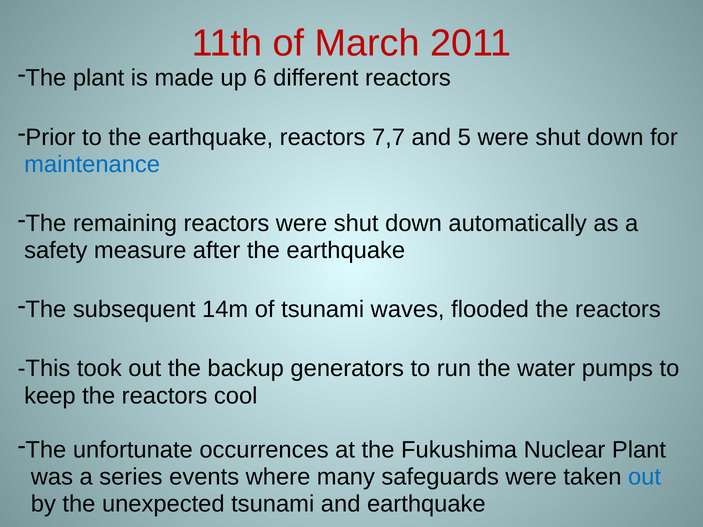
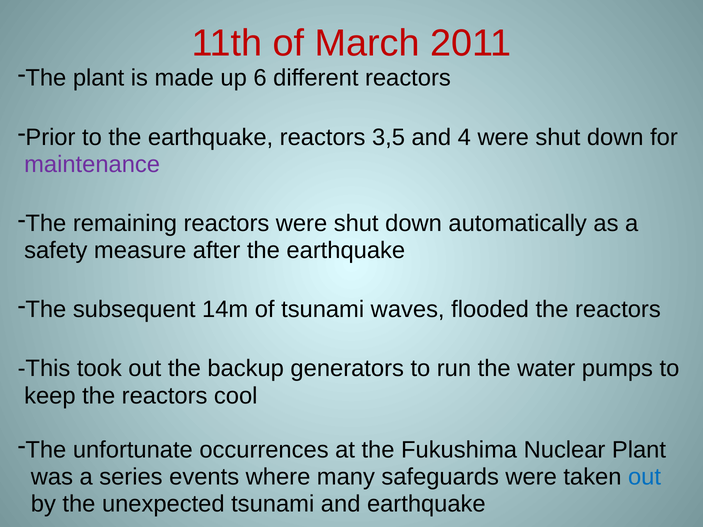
7,7: 7,7 -> 3,5
5: 5 -> 4
maintenance colour: blue -> purple
